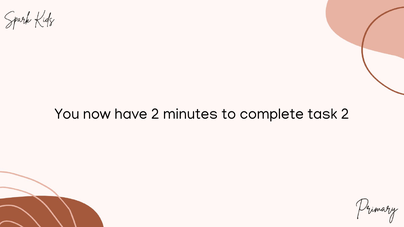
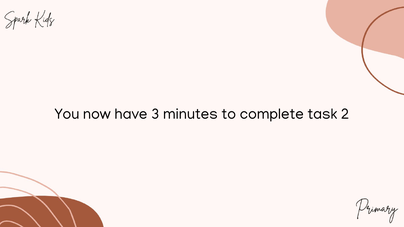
have 2: 2 -> 3
